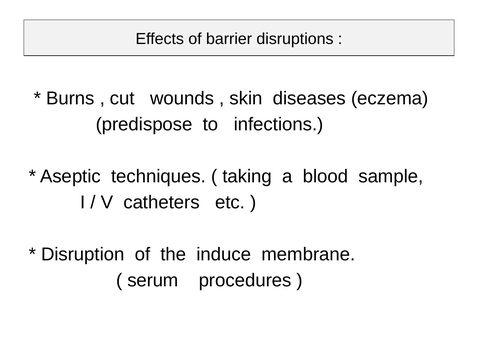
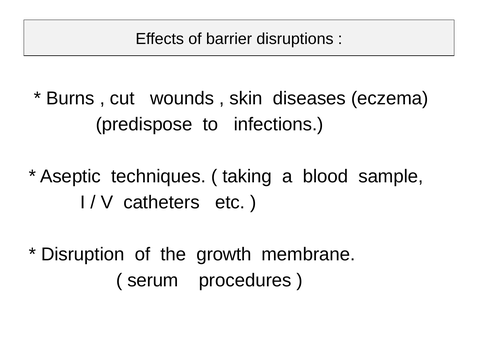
induce: induce -> growth
